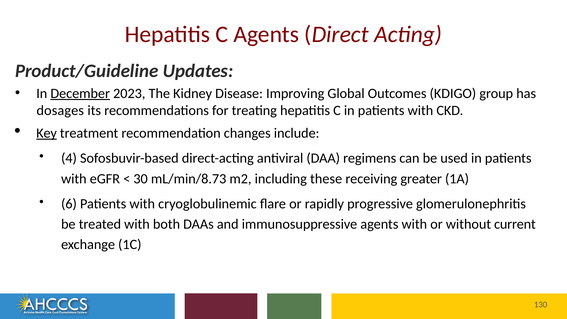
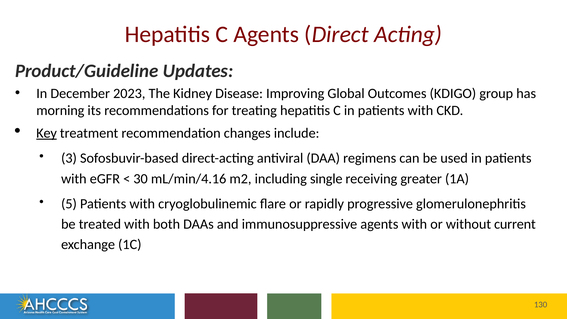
December underline: present -> none
dosages: dosages -> morning
4: 4 -> 3
mL/min/8.73: mL/min/8.73 -> mL/min/4.16
these: these -> single
6: 6 -> 5
